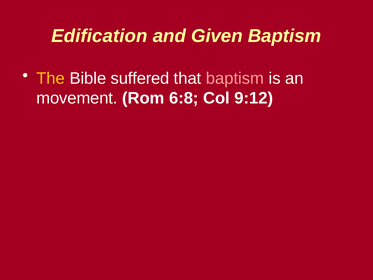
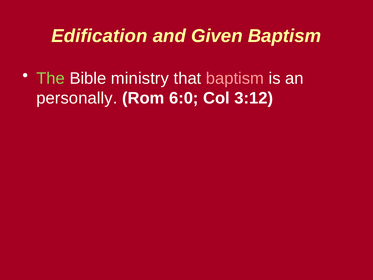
The colour: yellow -> light green
suffered: suffered -> ministry
movement: movement -> personally
6:8: 6:8 -> 6:0
9:12: 9:12 -> 3:12
